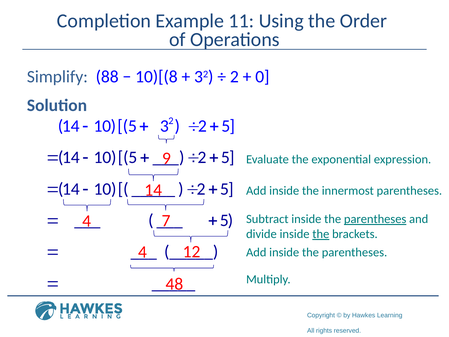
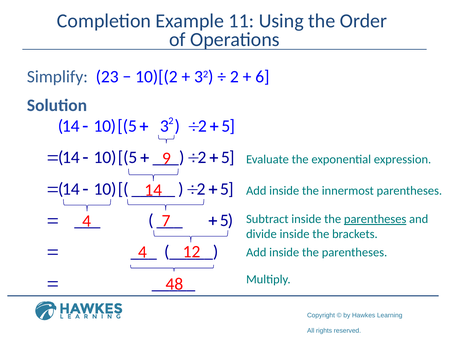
88: 88 -> 23
10)[(8: 10)[(8 -> 10)[(2
0: 0 -> 6
the at (321, 234) underline: present -> none
